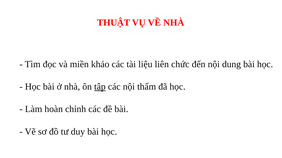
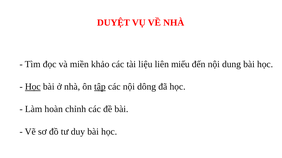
THUẬT: THUẬT -> DUYỆT
chức: chức -> miếu
Học at (33, 87) underline: none -> present
thẩm: thẩm -> dông
